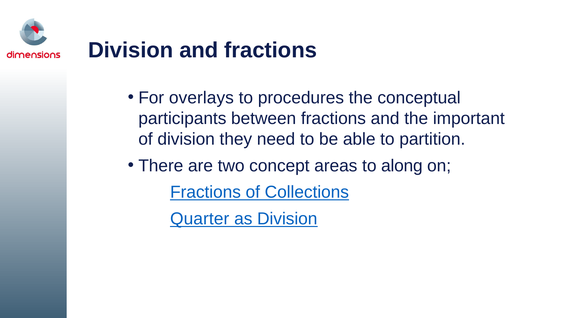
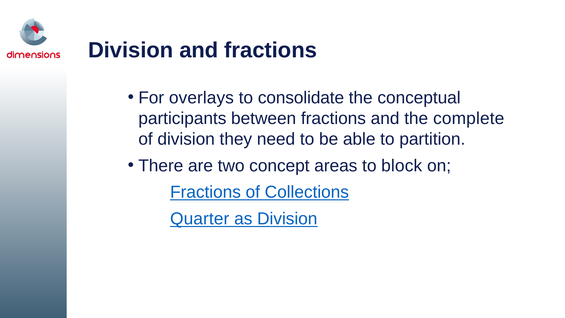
procedures: procedures -> consolidate
important: important -> complete
along: along -> block
